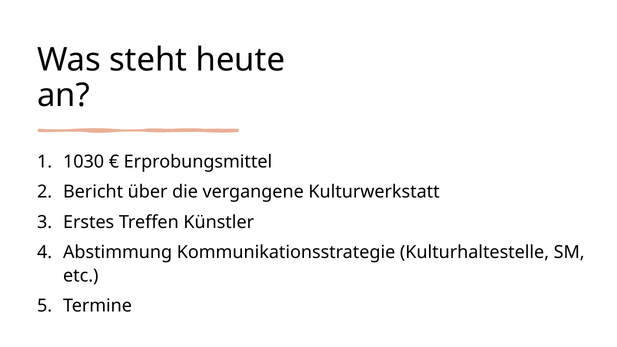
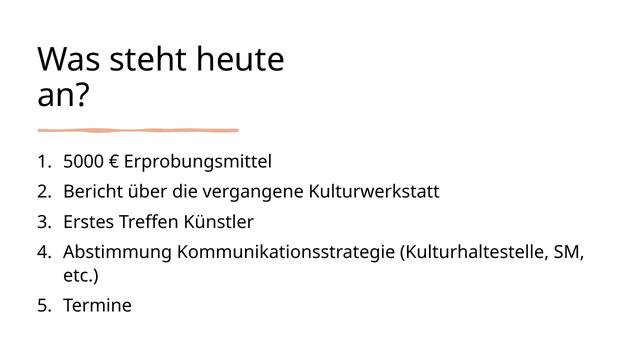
1030: 1030 -> 5000
